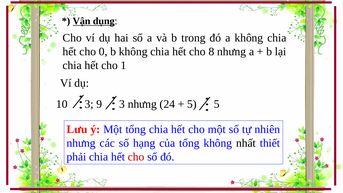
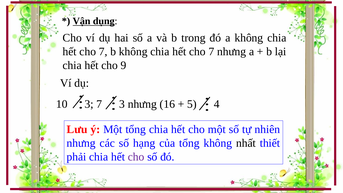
0 at (103, 52): 0 -> 7
8 at (211, 52): 8 -> 7
1: 1 -> 9
9 at (99, 104): 9 -> 7
24: 24 -> 16
5 5: 5 -> 4
cho at (136, 157) colour: red -> purple
